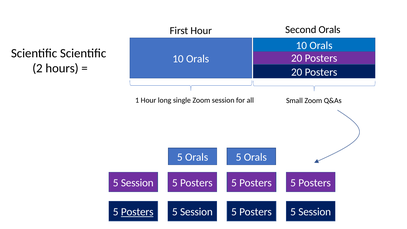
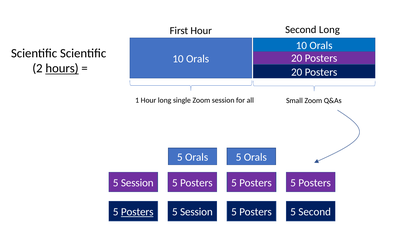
Second Orals: Orals -> Long
hours underline: none -> present
Session at (315, 212): Session -> Second
